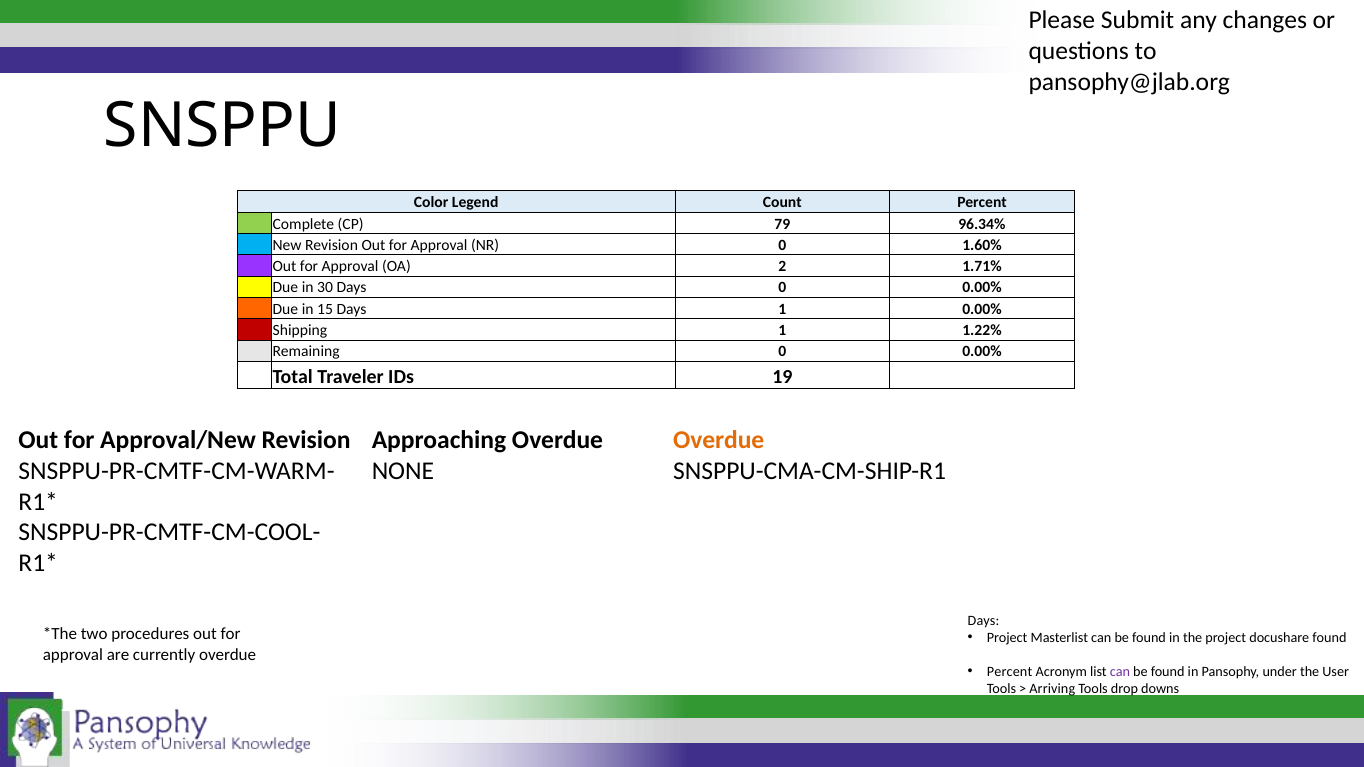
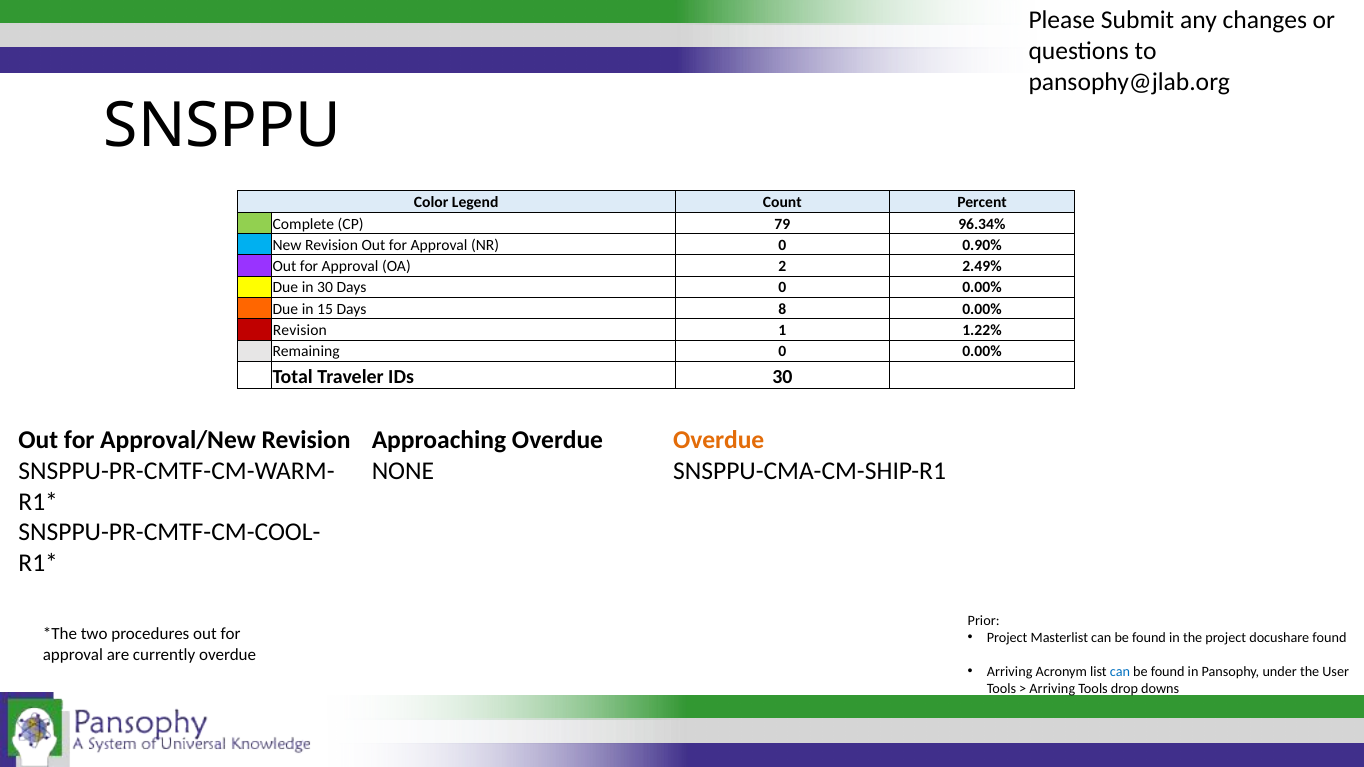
1.60%: 1.60% -> 0.90%
1.71%: 1.71% -> 2.49%
Days 1: 1 -> 8
OD Shipping: Shipping -> Revision
IDs 19: 19 -> 30
Days at (984, 621): Days -> Prior
Percent at (1010, 672): Percent -> Arriving
can at (1120, 672) colour: purple -> blue
